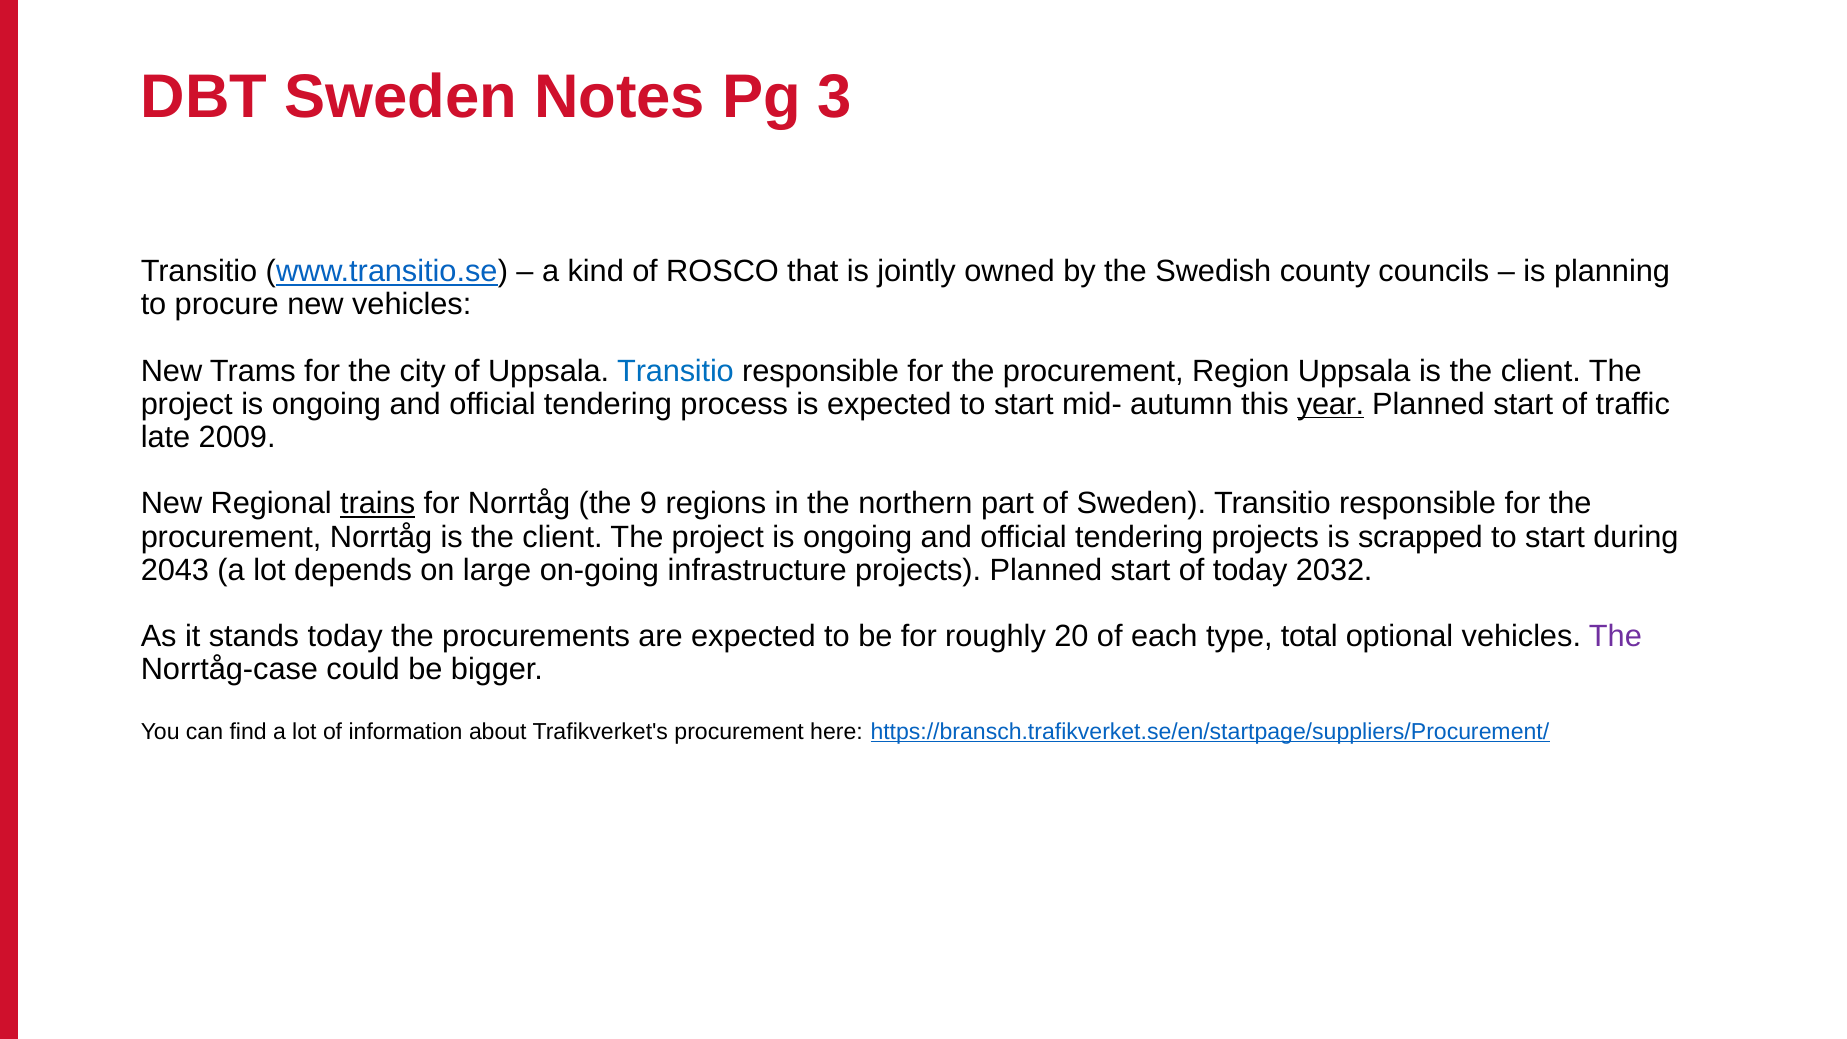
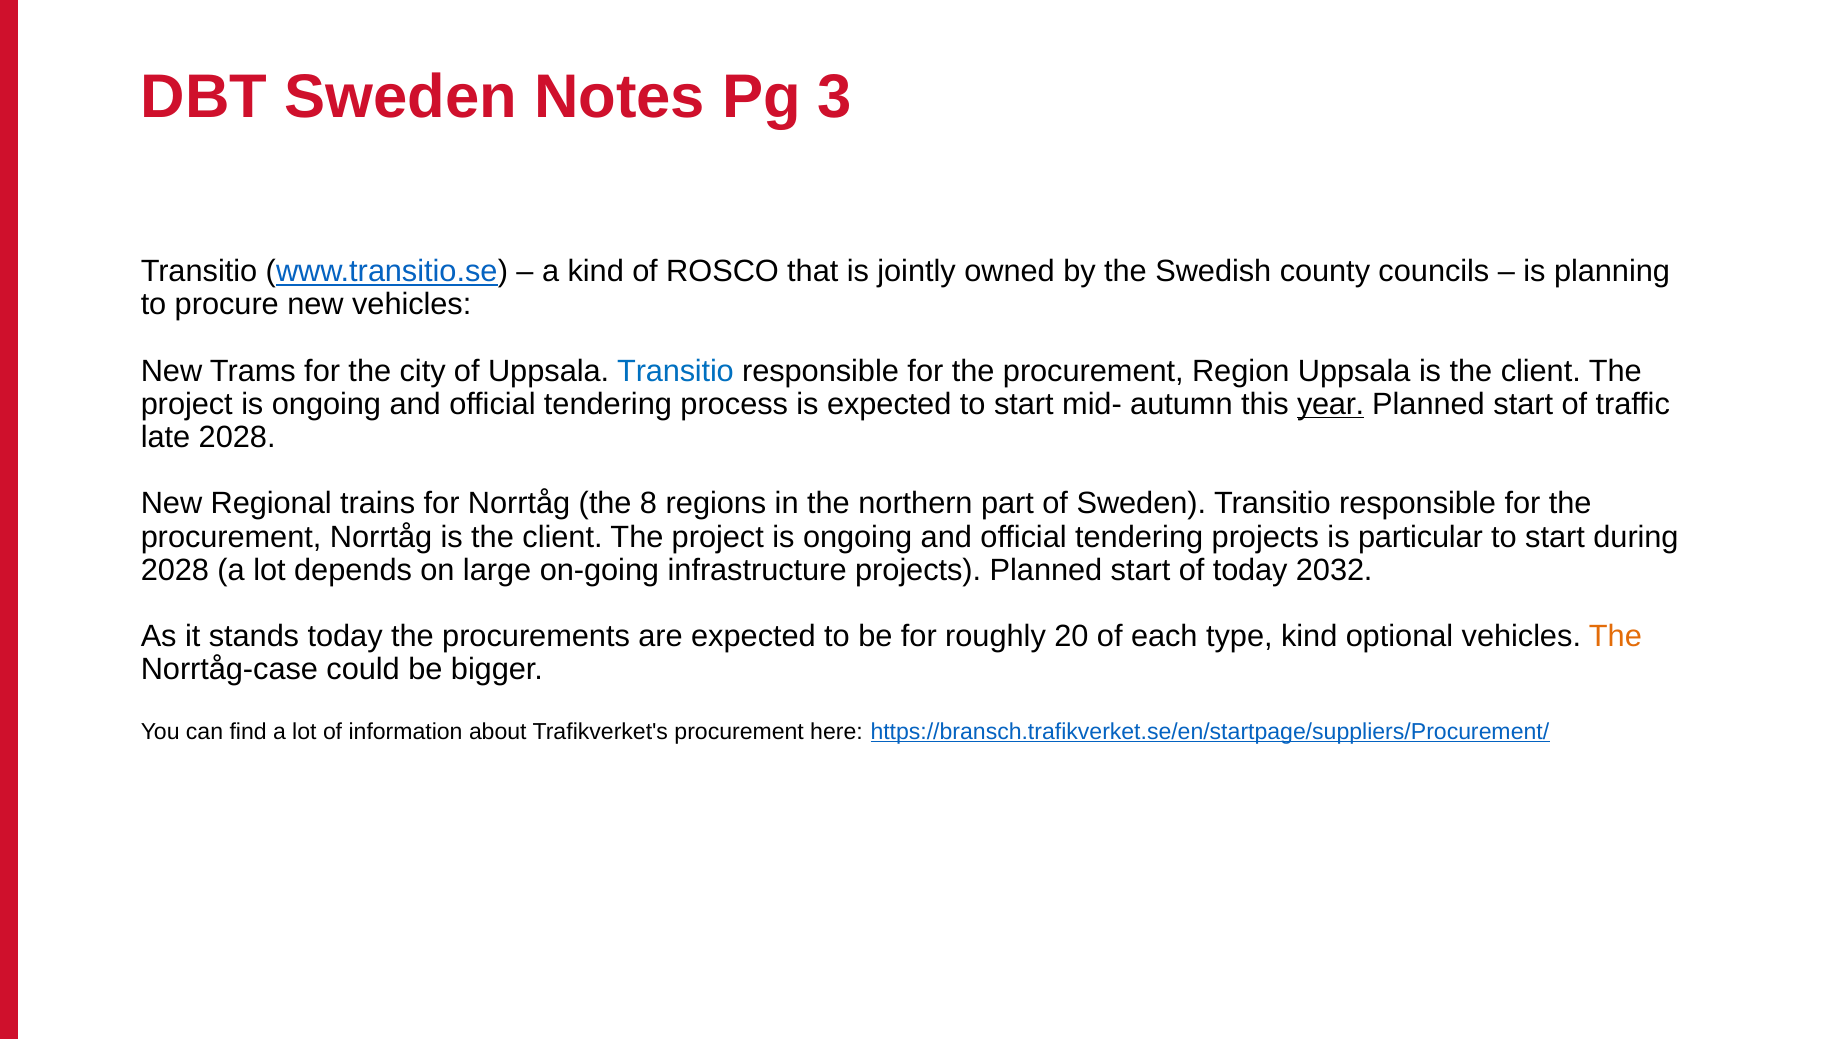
late 2009: 2009 -> 2028
trains underline: present -> none
9: 9 -> 8
scrapped: scrapped -> particular
2043 at (175, 570): 2043 -> 2028
type total: total -> kind
The at (1615, 636) colour: purple -> orange
